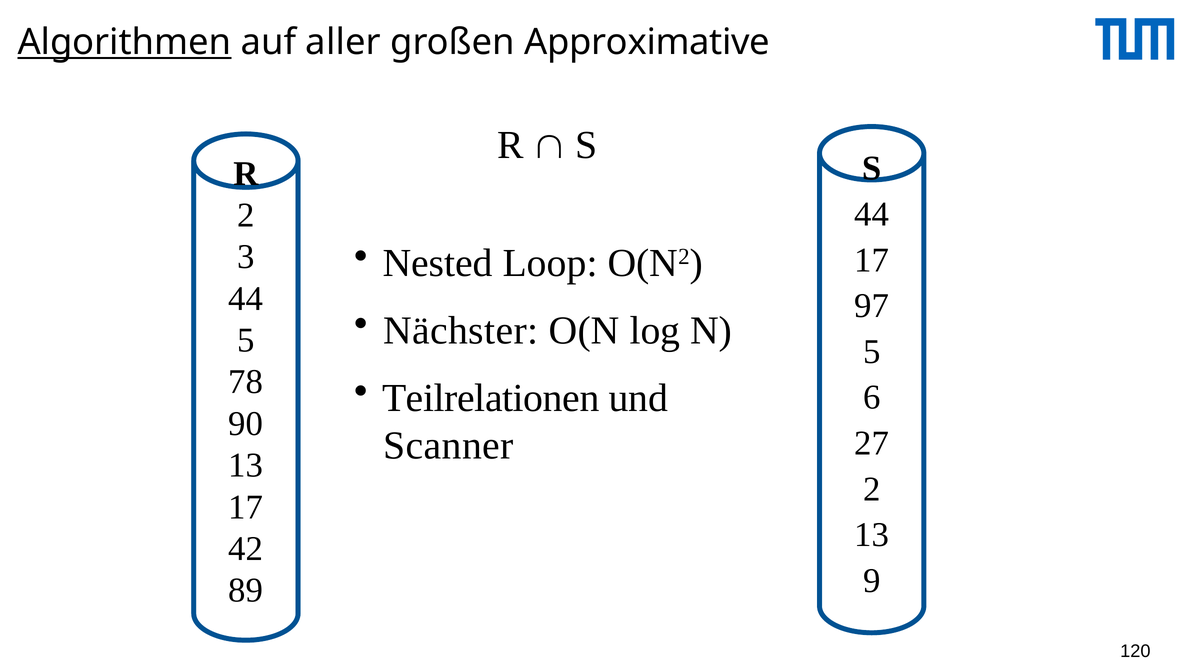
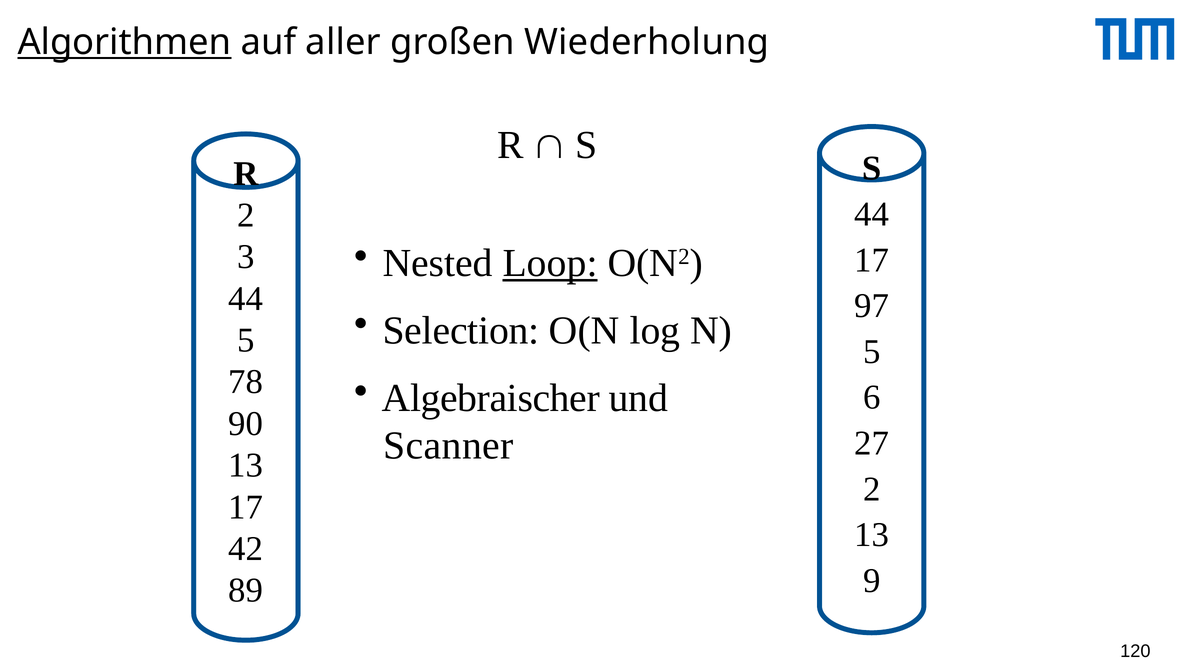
Approximative: Approximative -> Wiederholung
Loop underline: none -> present
Nächster: Nächster -> Selection
Teilrelationen: Teilrelationen -> Algebraischer
